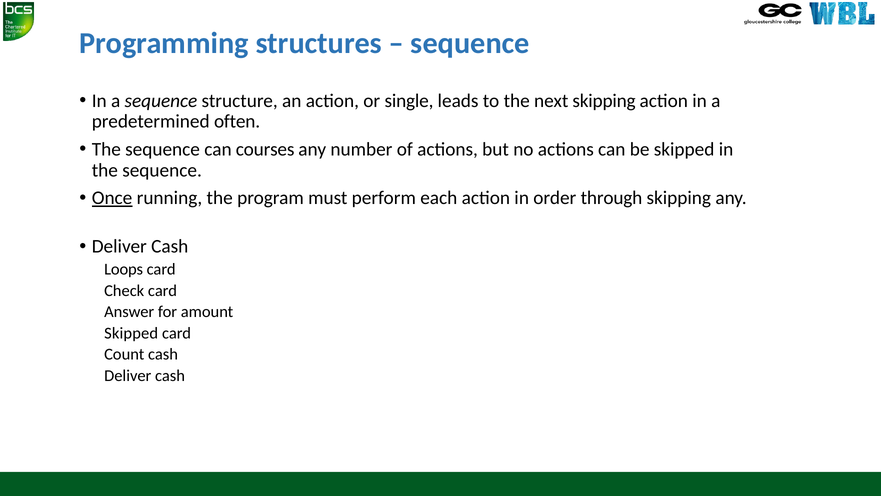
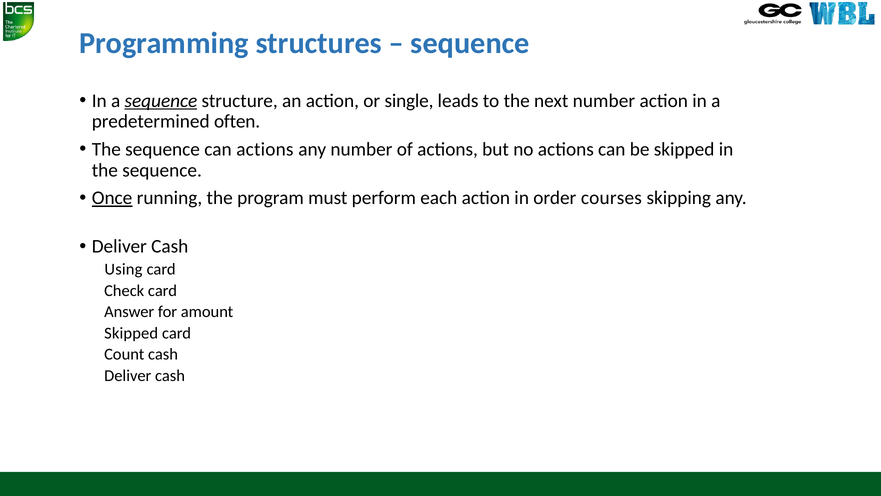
sequence at (161, 101) underline: none -> present
next skipping: skipping -> number
can courses: courses -> actions
through: through -> courses
Loops: Loops -> Using
